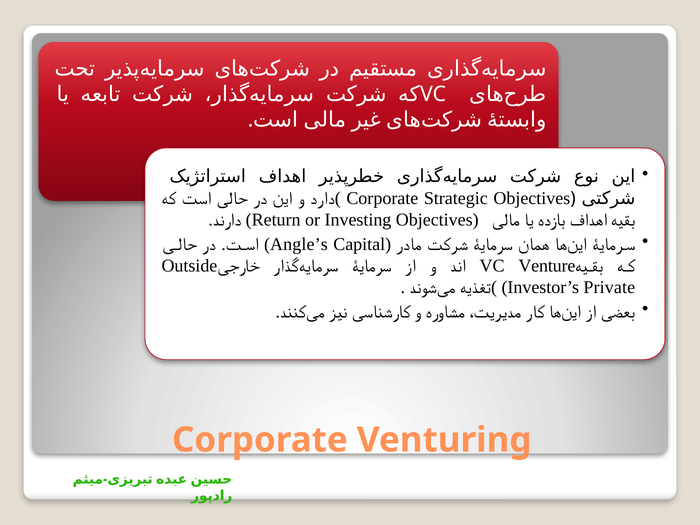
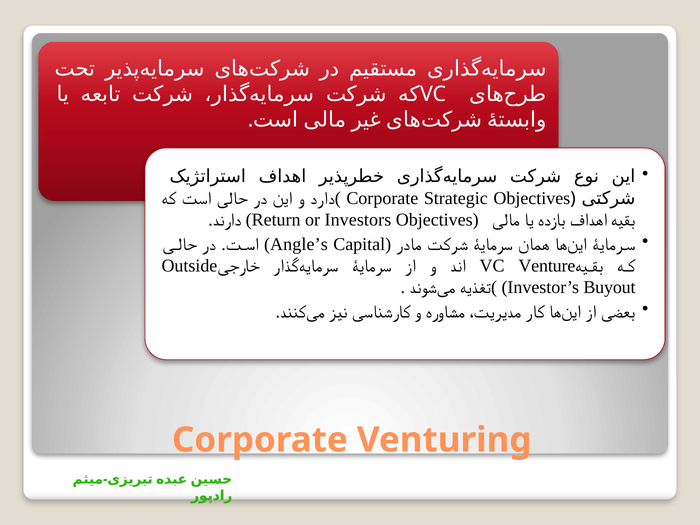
Investing: Investing -> Investors
Private: Private -> Buyout
